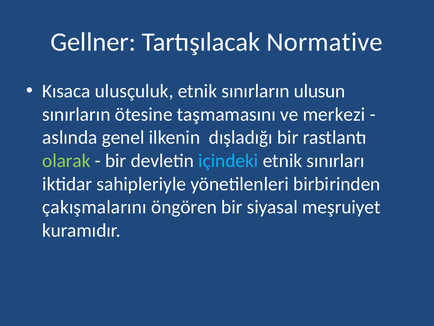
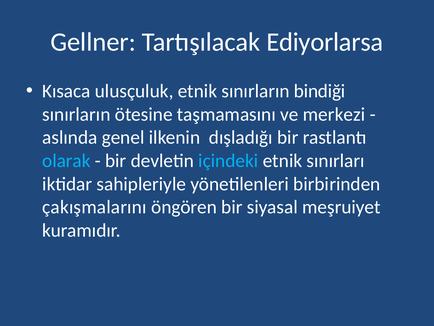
Normative: Normative -> Ediyorlarsa
ulusun: ulusun -> bindiği
olarak colour: light green -> light blue
